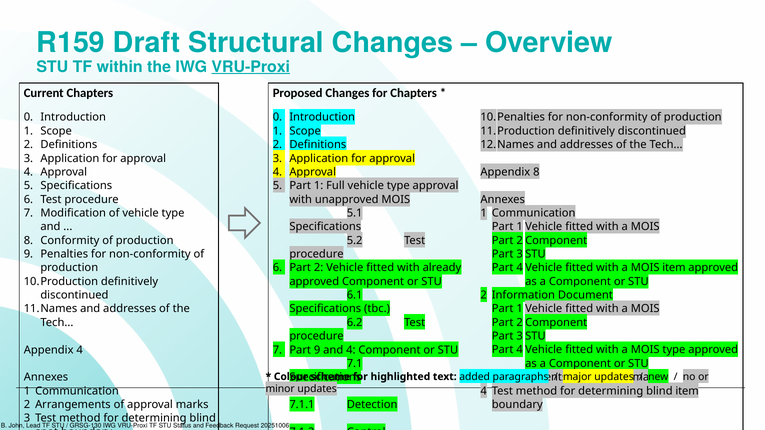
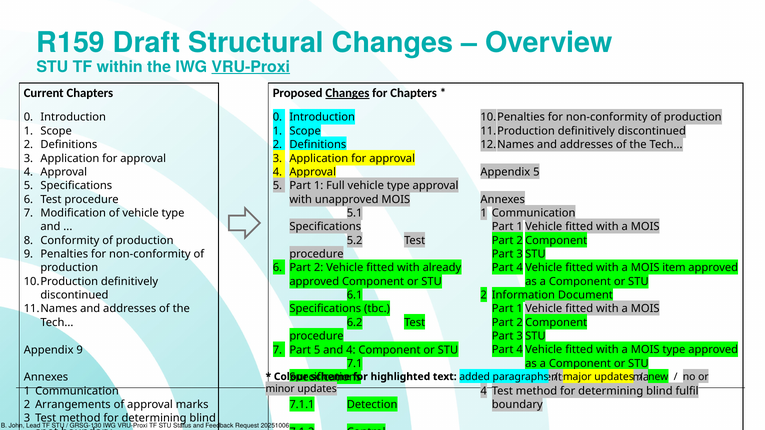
Changes at (347, 93) underline: none -> present
Appendix 8: 8 -> 5
Appendix 4: 4 -> 9
Part 9: 9 -> 5
blind item: item -> fulfil
